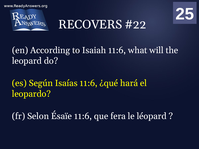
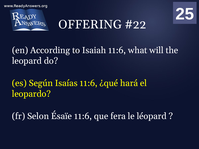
RECOVERS: RECOVERS -> OFFERING
